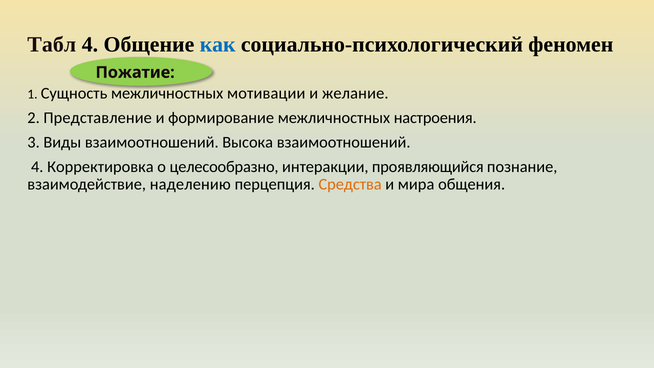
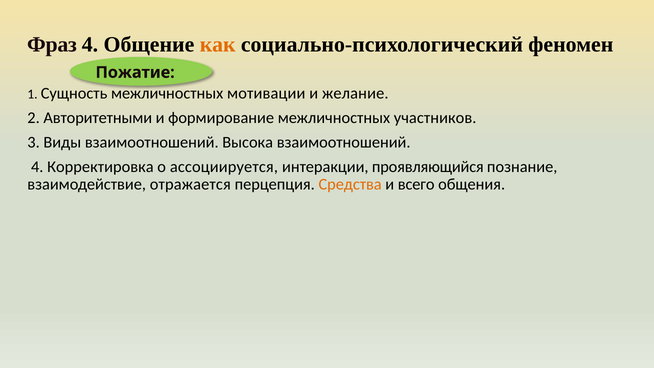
Табл: Табл -> Фраз
как colour: blue -> orange
Представление: Представление -> Авторитетными
настроения: настроения -> участников
целесообразно: целесообразно -> ассоциируется
наделению: наделению -> отражается
мира: мира -> всего
